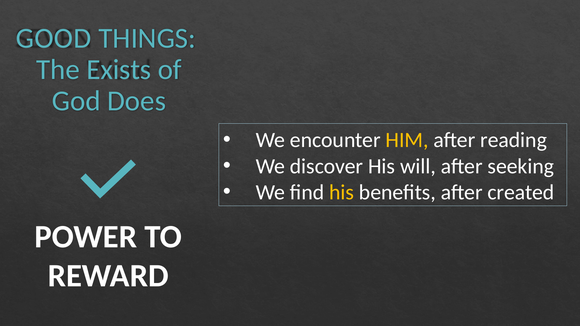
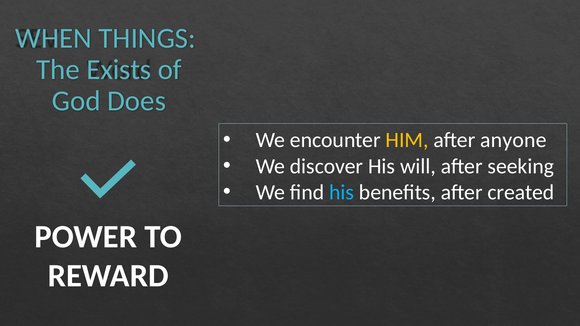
GOOD: GOOD -> WHEN
reading: reading -> anyone
his at (342, 192) colour: yellow -> light blue
